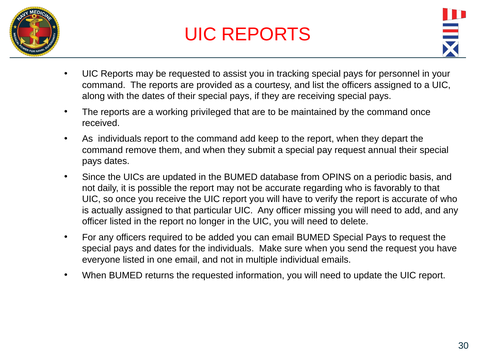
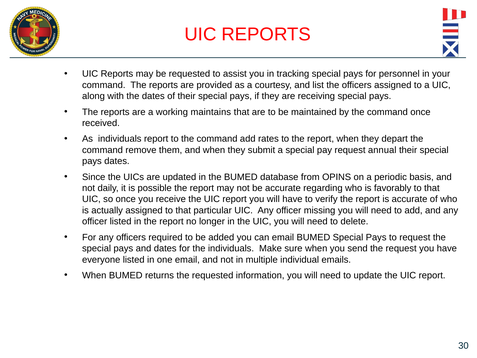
privileged: privileged -> maintains
keep: keep -> rates
